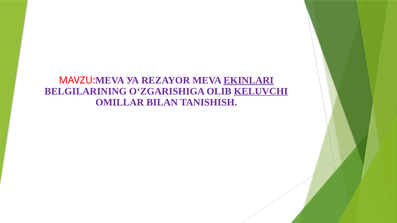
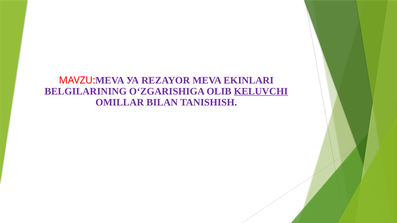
EKINLARI underline: present -> none
